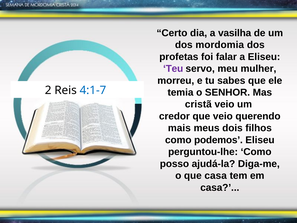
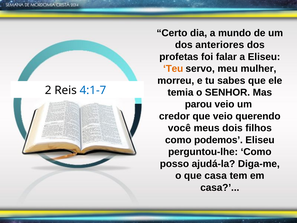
vasilha: vasilha -> mundo
mordomia: mordomia -> anteriores
Teu colour: purple -> orange
cristã: cristã -> parou
mais: mais -> você
